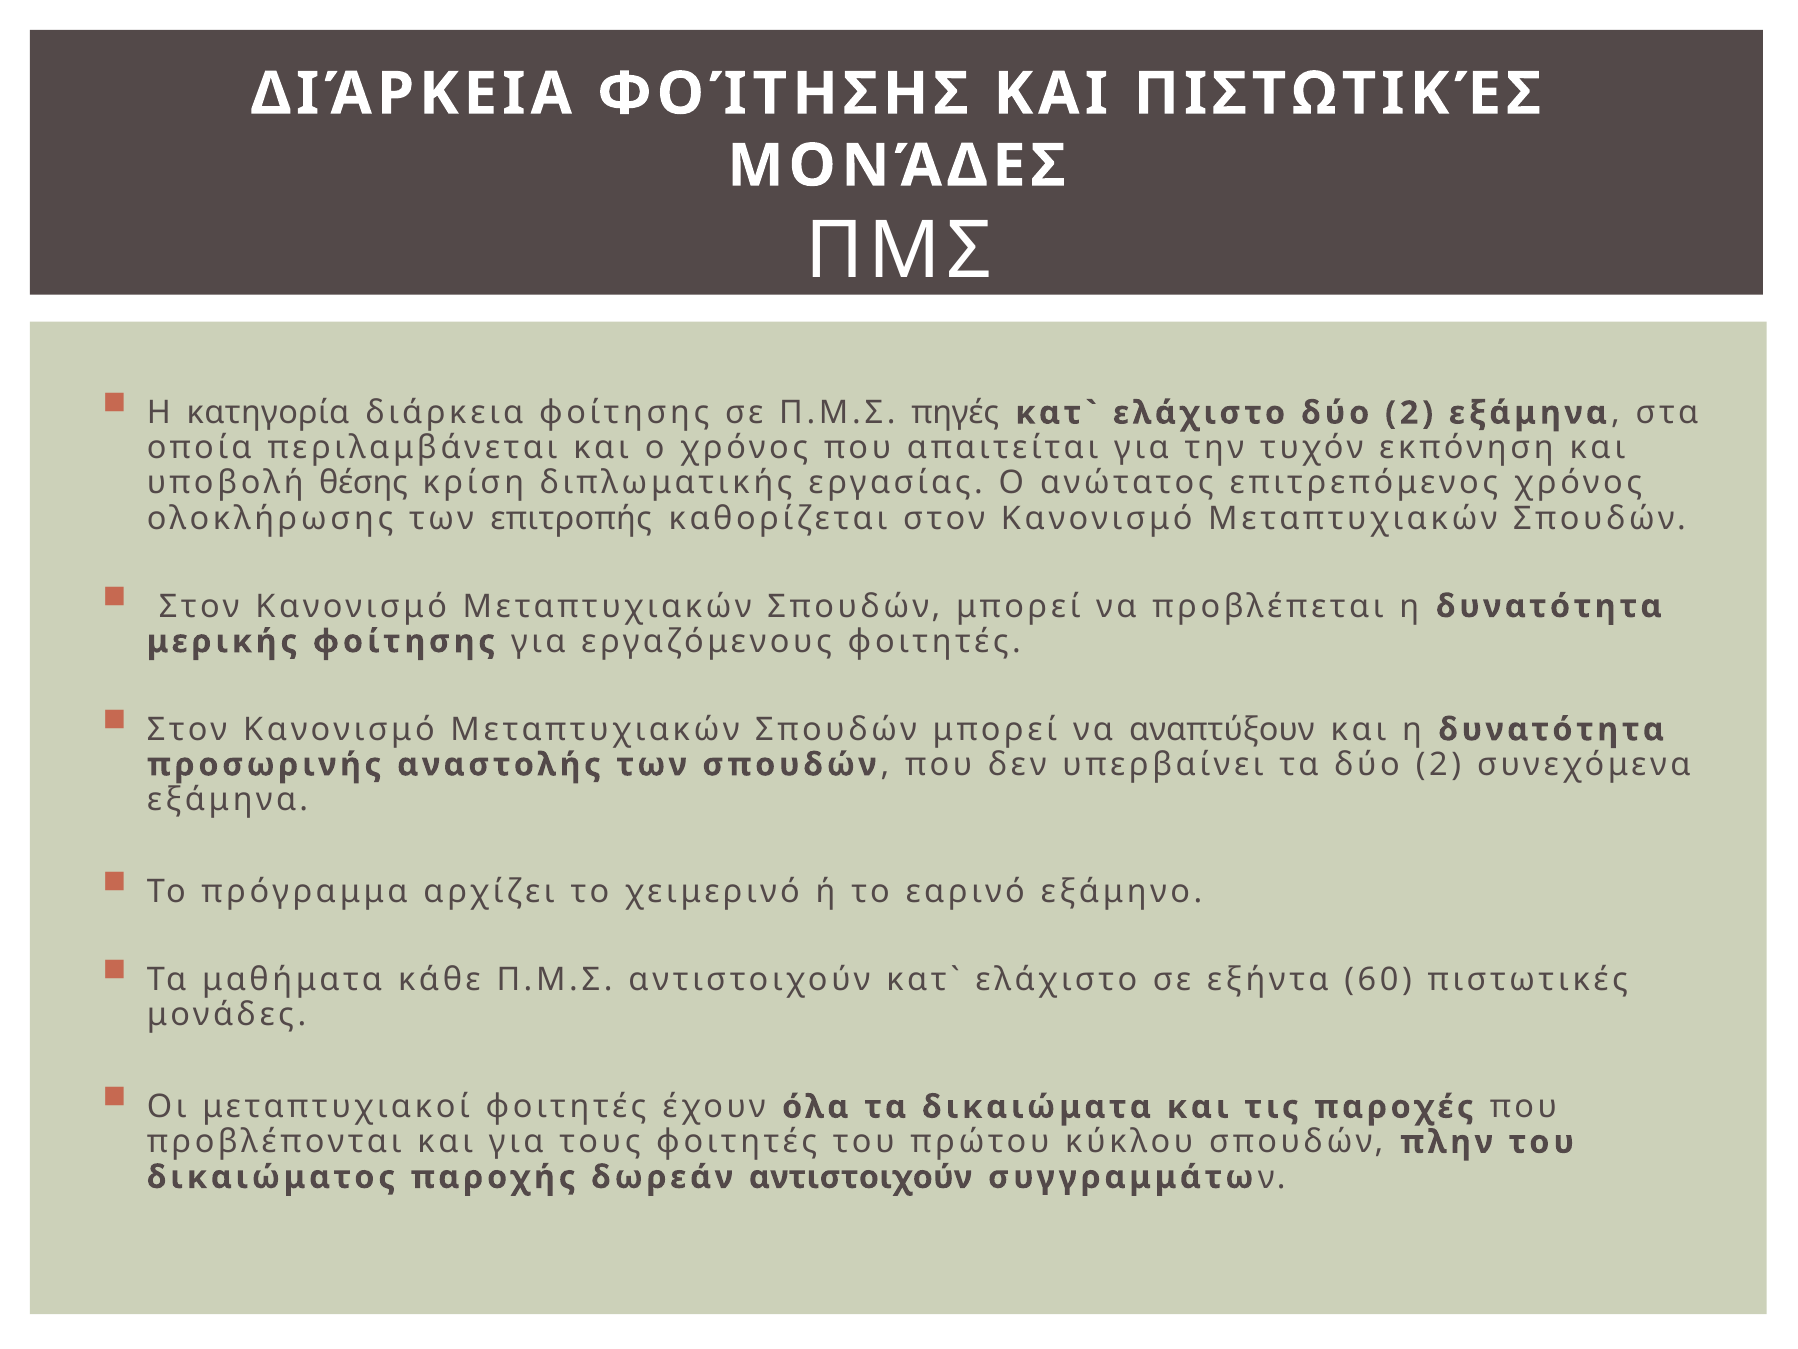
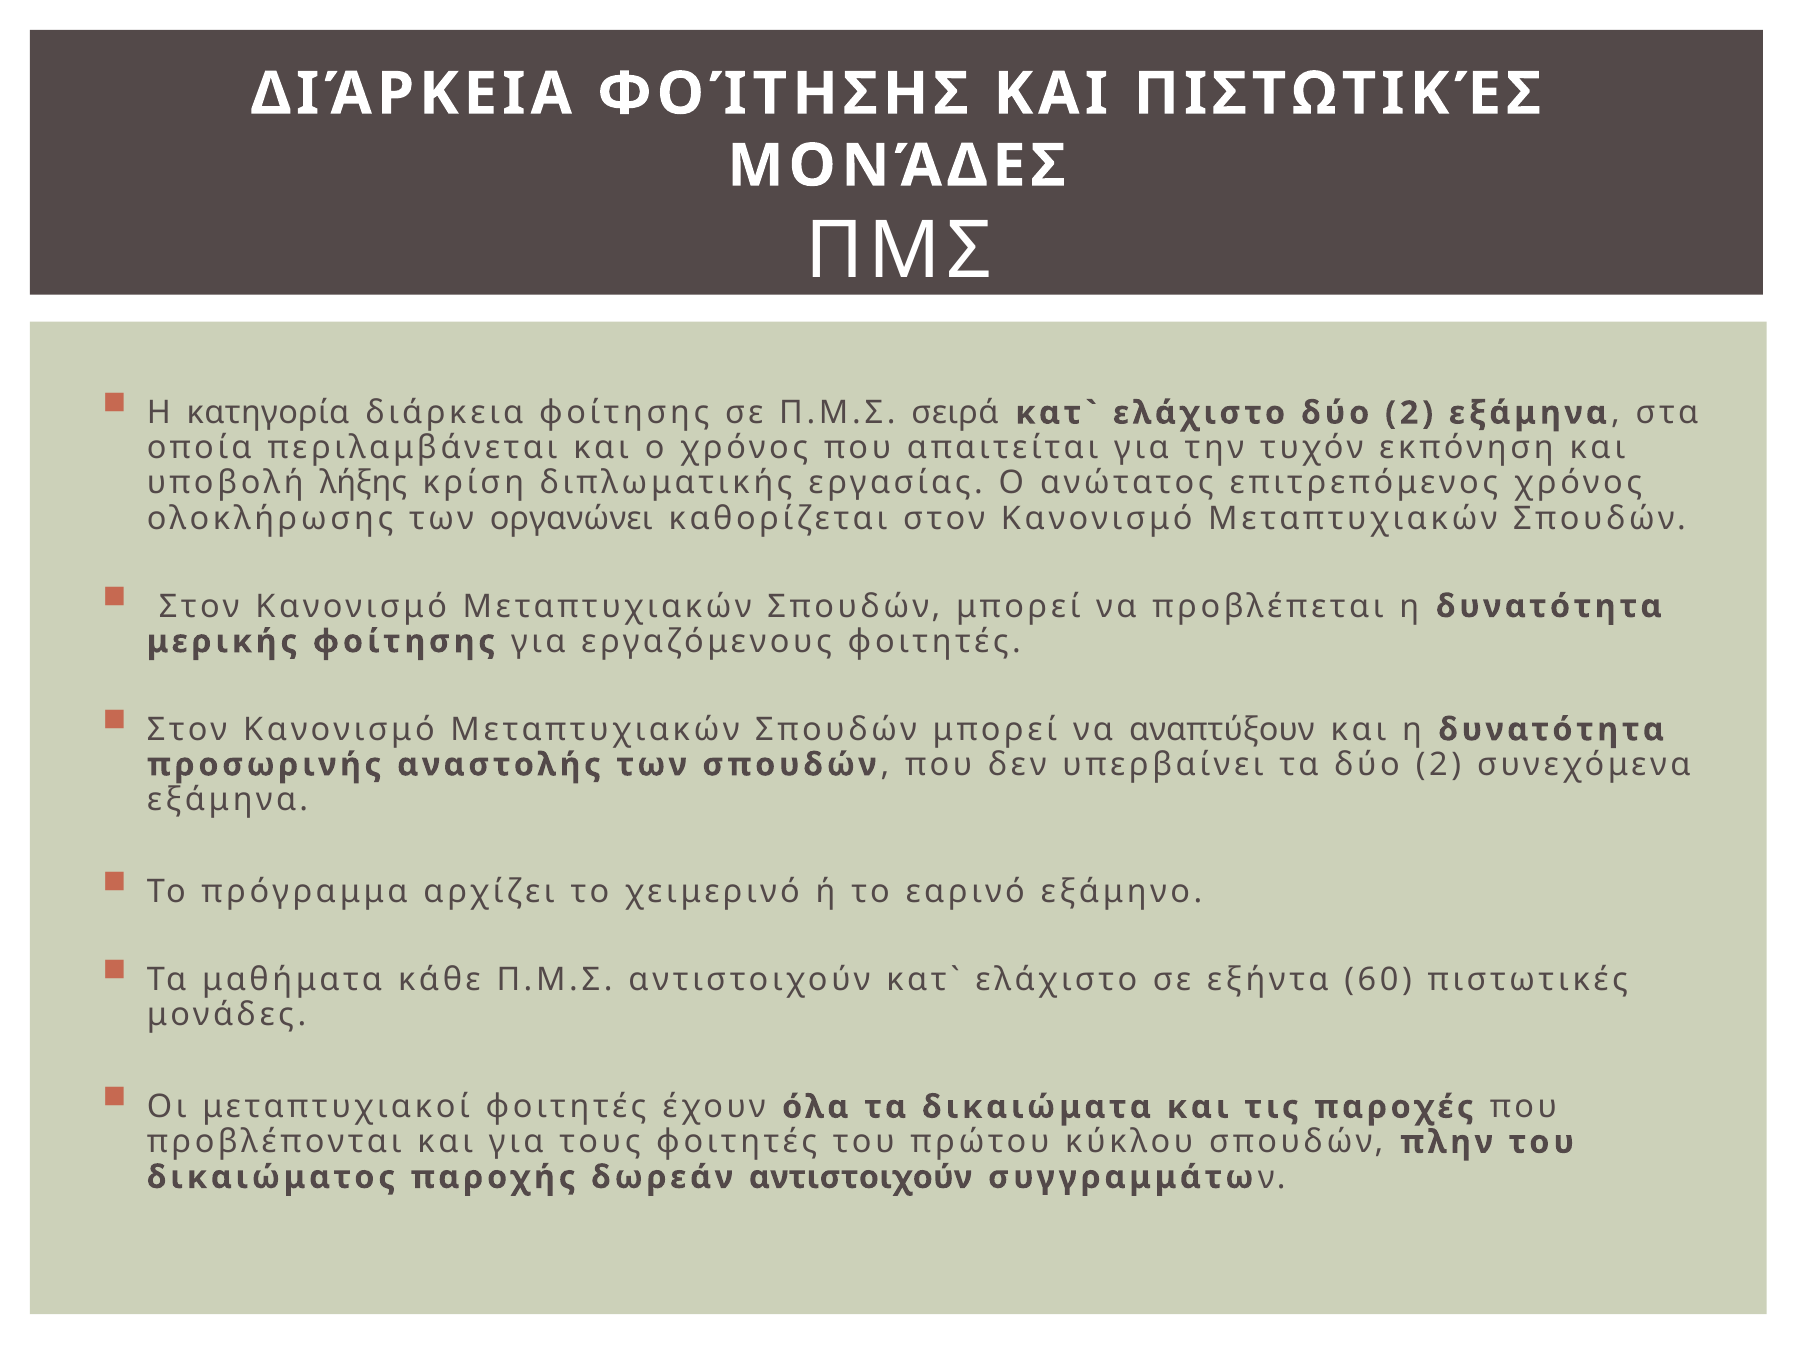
πηγές: πηγές -> σειρά
θέσης: θέσης -> λήξης
επιτροπής: επιτροπής -> οργανώνει
